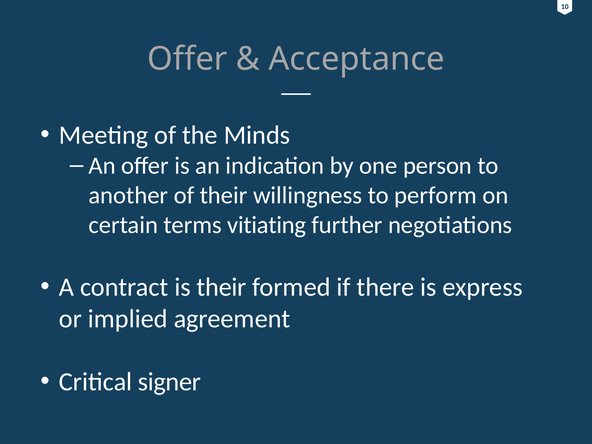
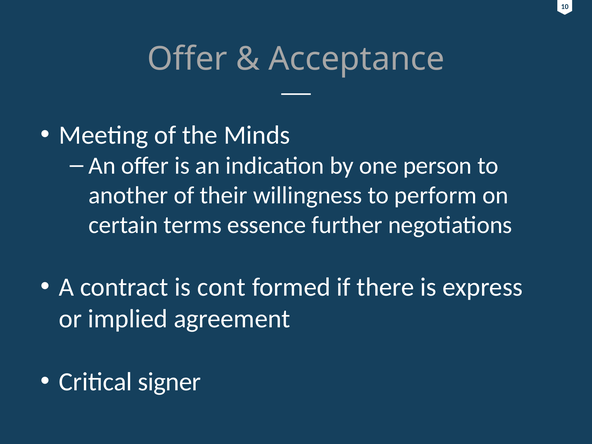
vitiating: vitiating -> essence
is their: their -> cont
